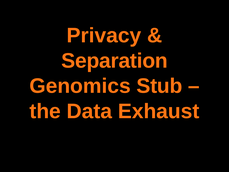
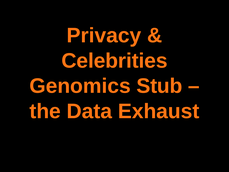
Separation: Separation -> Celebrities
